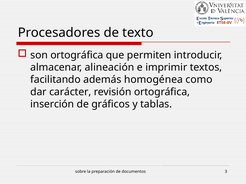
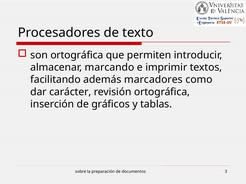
alineación: alineación -> marcando
homogénea: homogénea -> marcadores
